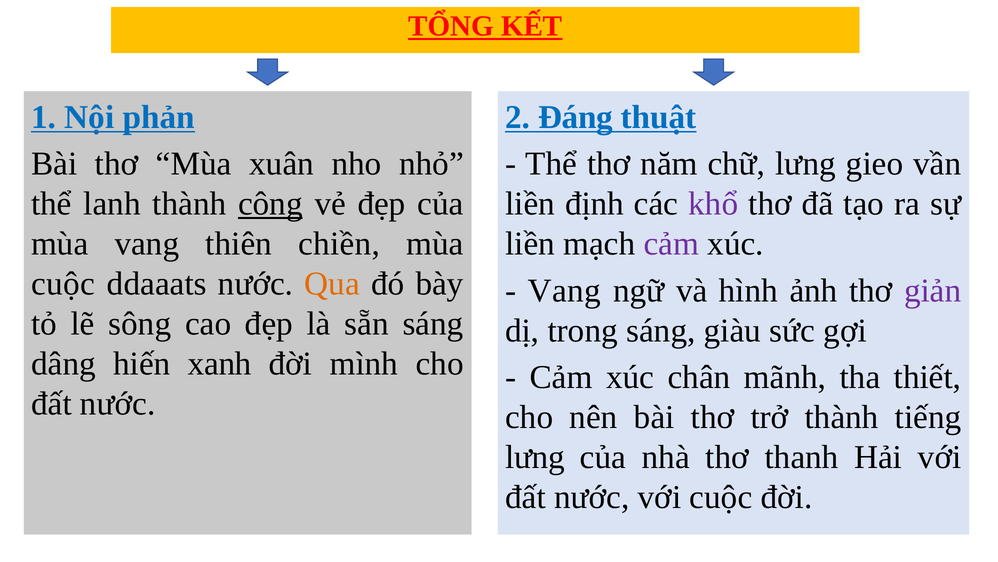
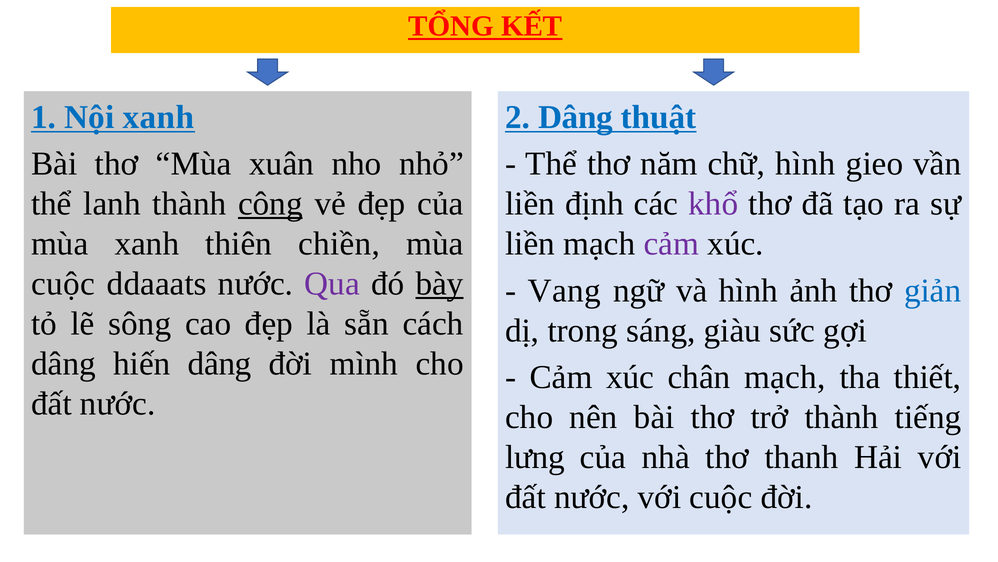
Nội phản: phản -> xanh
2 Đáng: Đáng -> Dâng
chữ lưng: lưng -> hình
mùa vang: vang -> xanh
Qua colour: orange -> purple
bày underline: none -> present
giản colour: purple -> blue
sẵn sáng: sáng -> cách
hiến xanh: xanh -> dâng
chân mãnh: mãnh -> mạch
